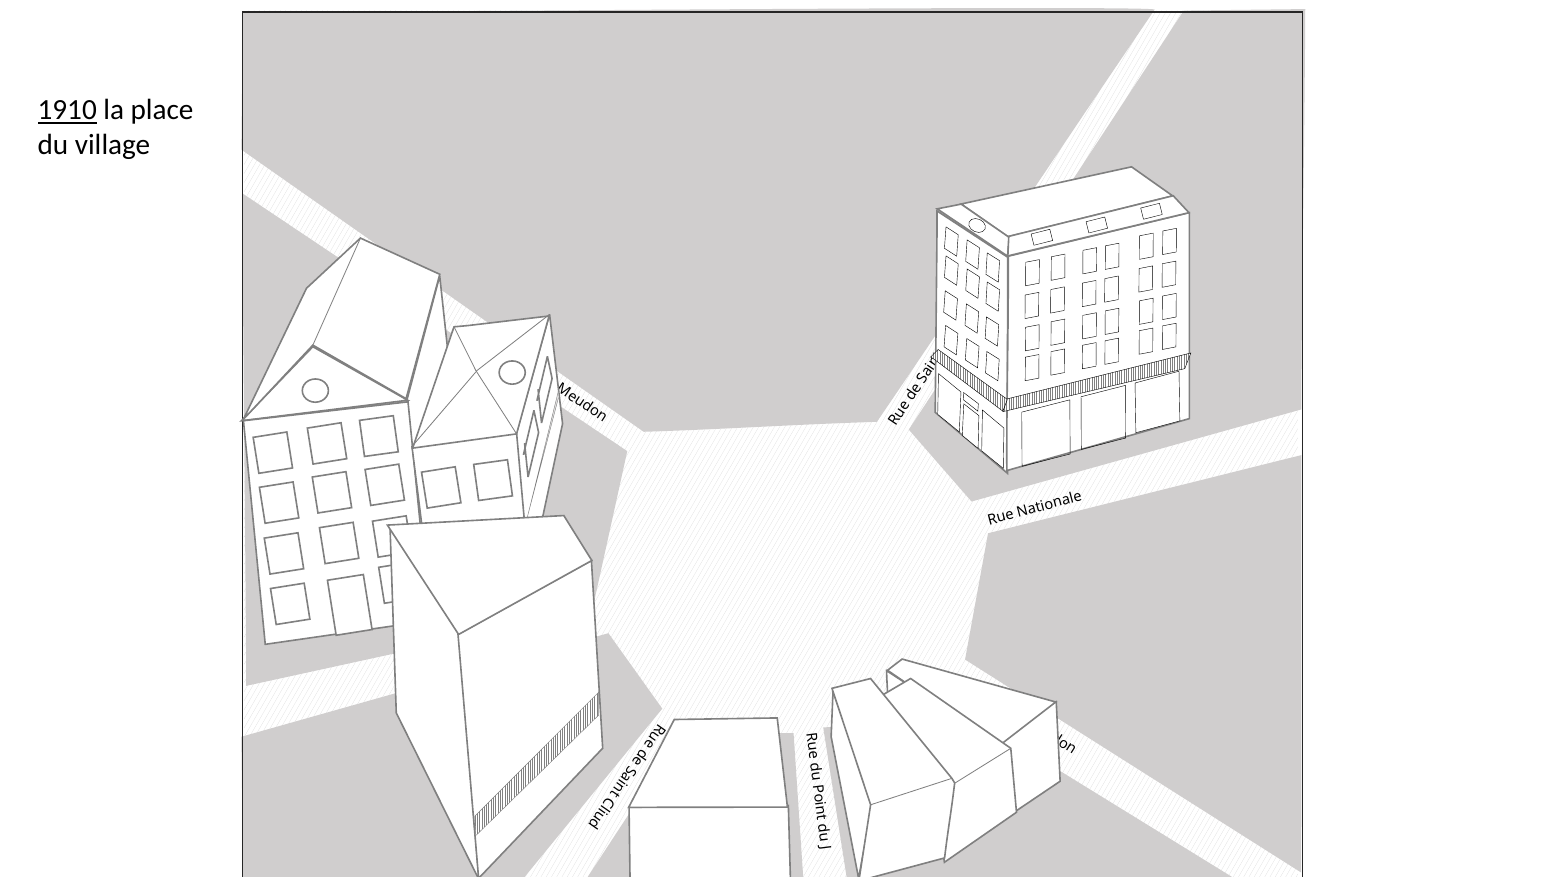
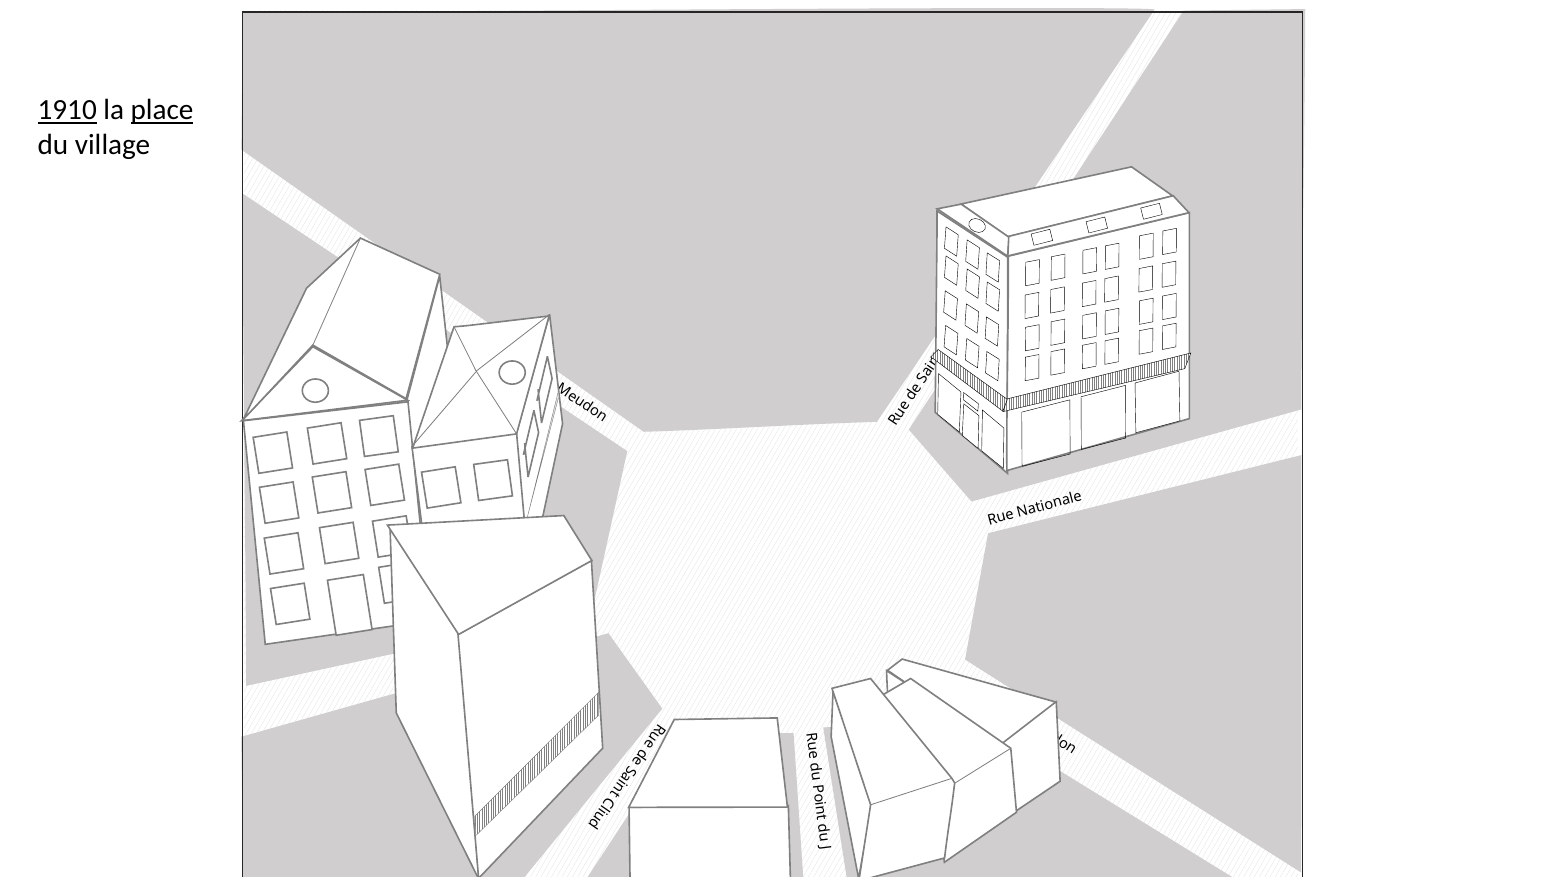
place underline: none -> present
